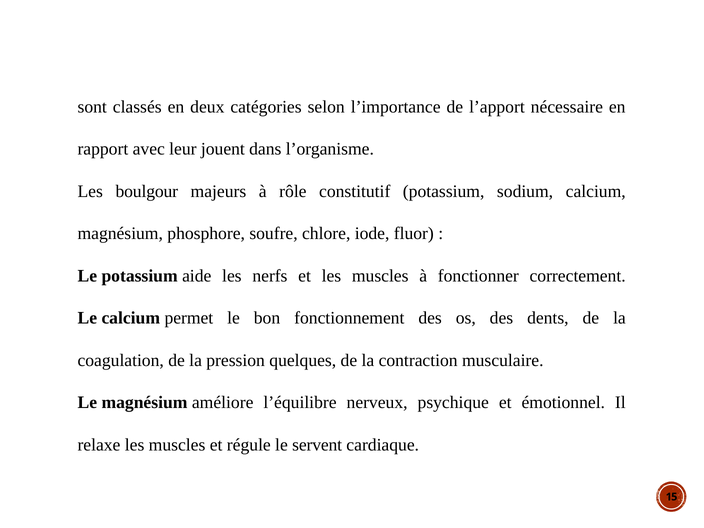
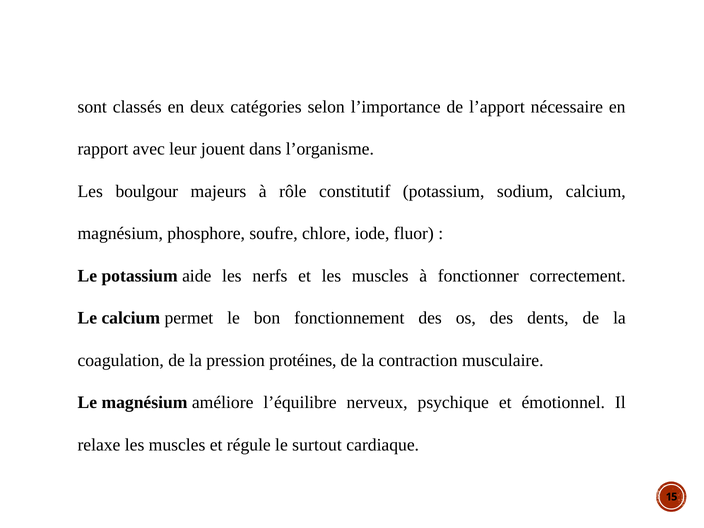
quelques: quelques -> protéines
servent: servent -> surtout
